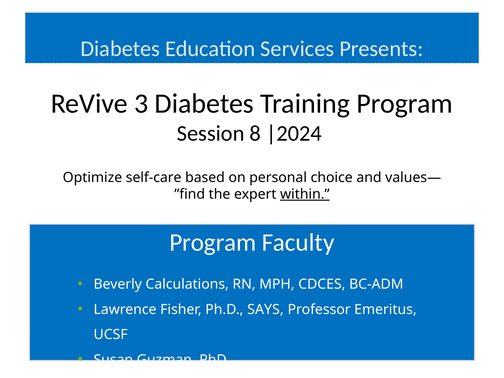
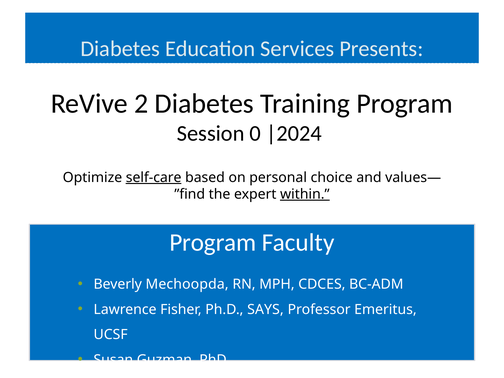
3: 3 -> 2
8: 8 -> 0
self-care underline: none -> present
Calculations: Calculations -> Mechoopda
